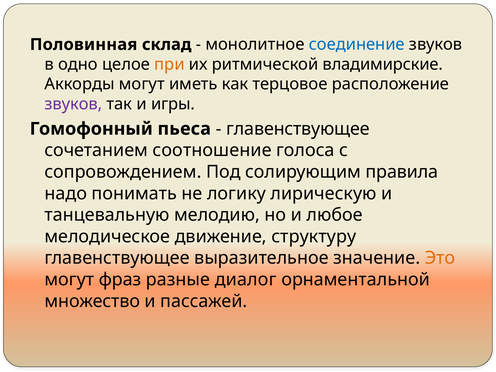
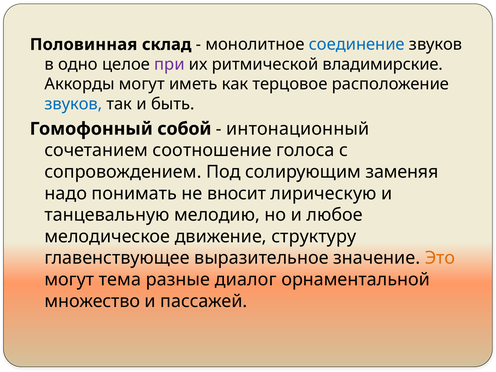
при colour: orange -> purple
звуков at (73, 104) colour: purple -> blue
игры: игры -> быть
пьеса: пьеса -> собой
главенствующее at (298, 129): главенствующее -> интонационный
правила: правила -> заменяя
логику: логику -> вносит
фраз: фраз -> тема
